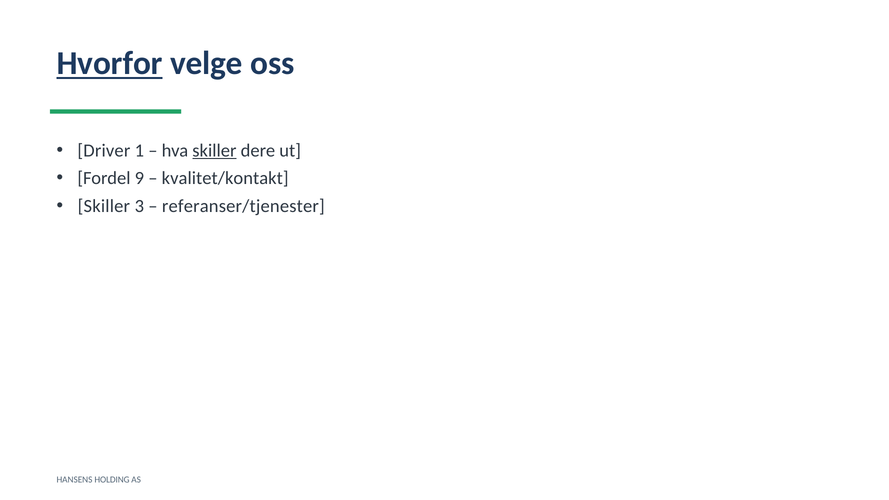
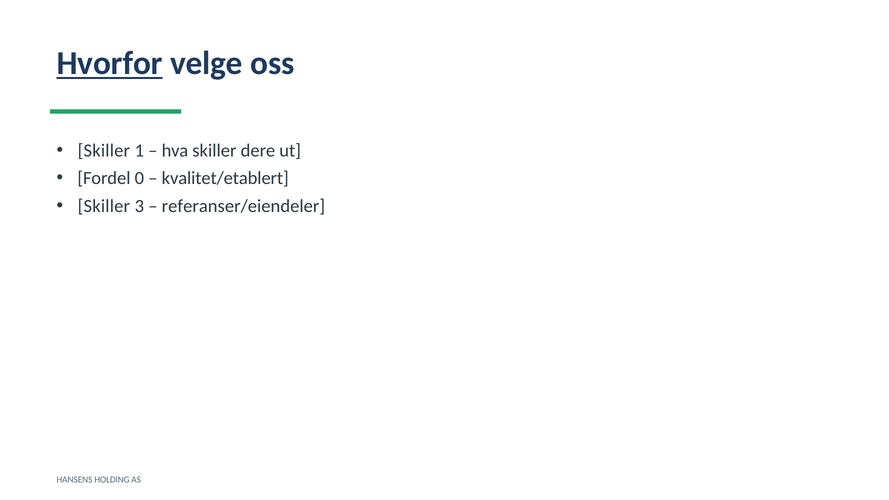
Driver at (104, 151): Driver -> Skiller
skiller at (214, 151) underline: present -> none
9: 9 -> 0
kvalitet/kontakt: kvalitet/kontakt -> kvalitet/etablert
referanser/tjenester: referanser/tjenester -> referanser/eiendeler
